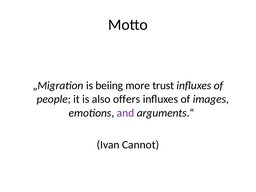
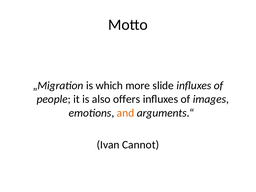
beiing: beiing -> which
trust: trust -> slide
and colour: purple -> orange
